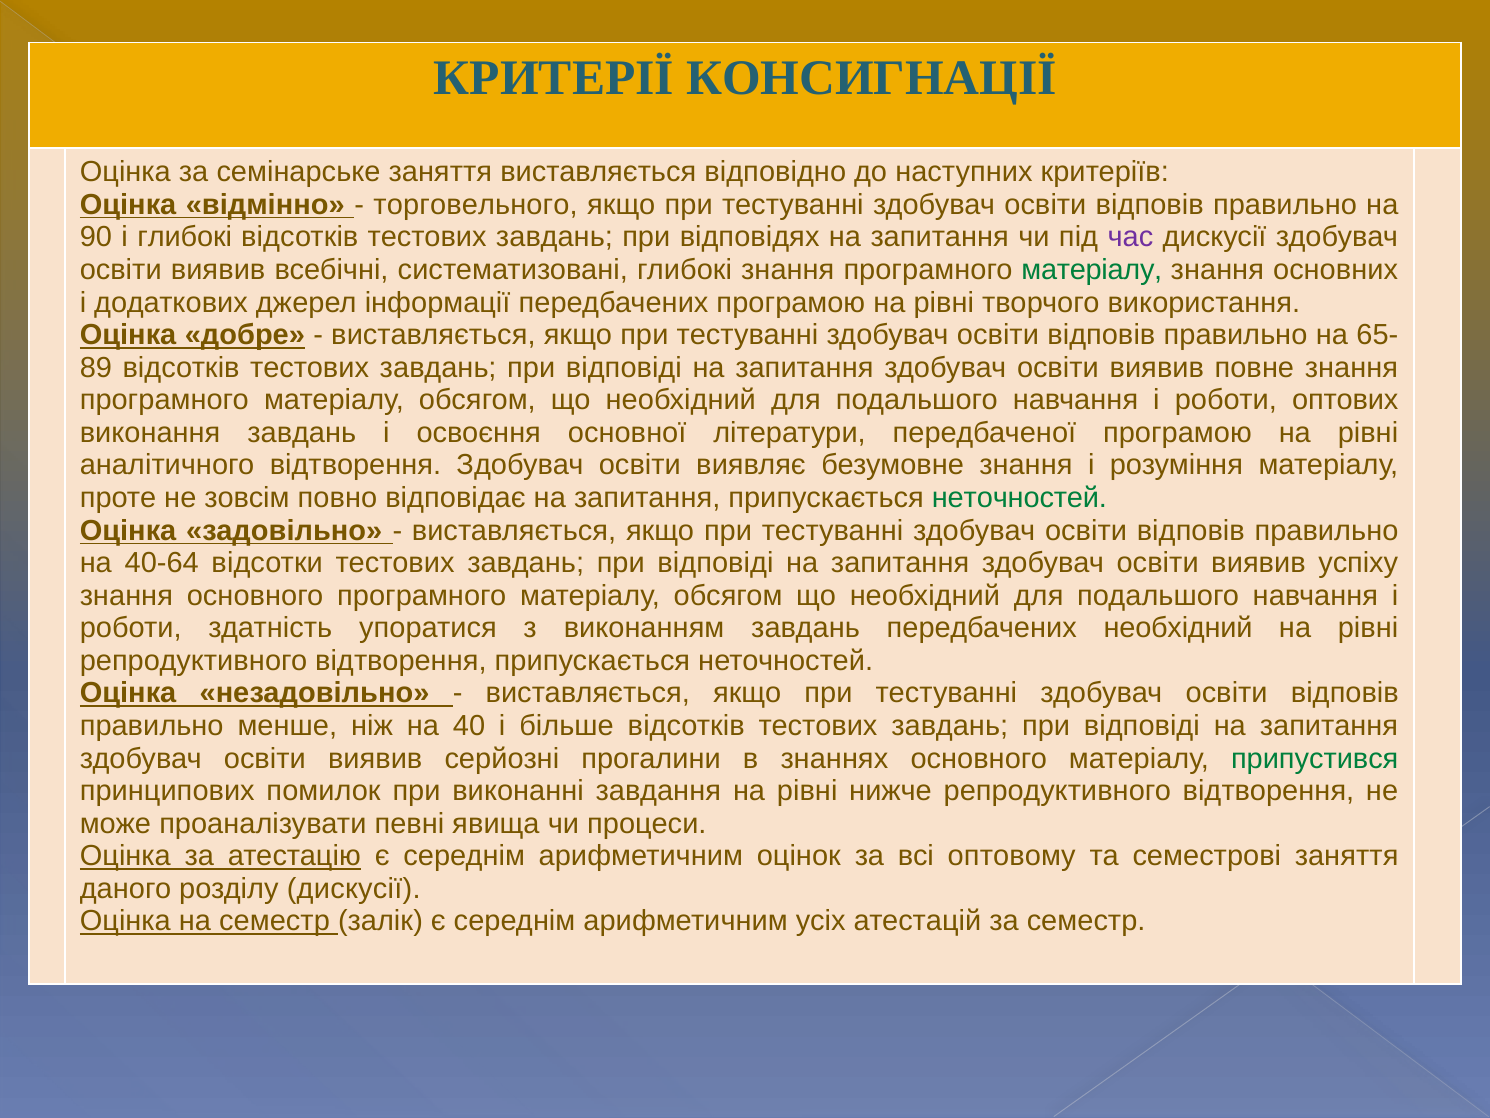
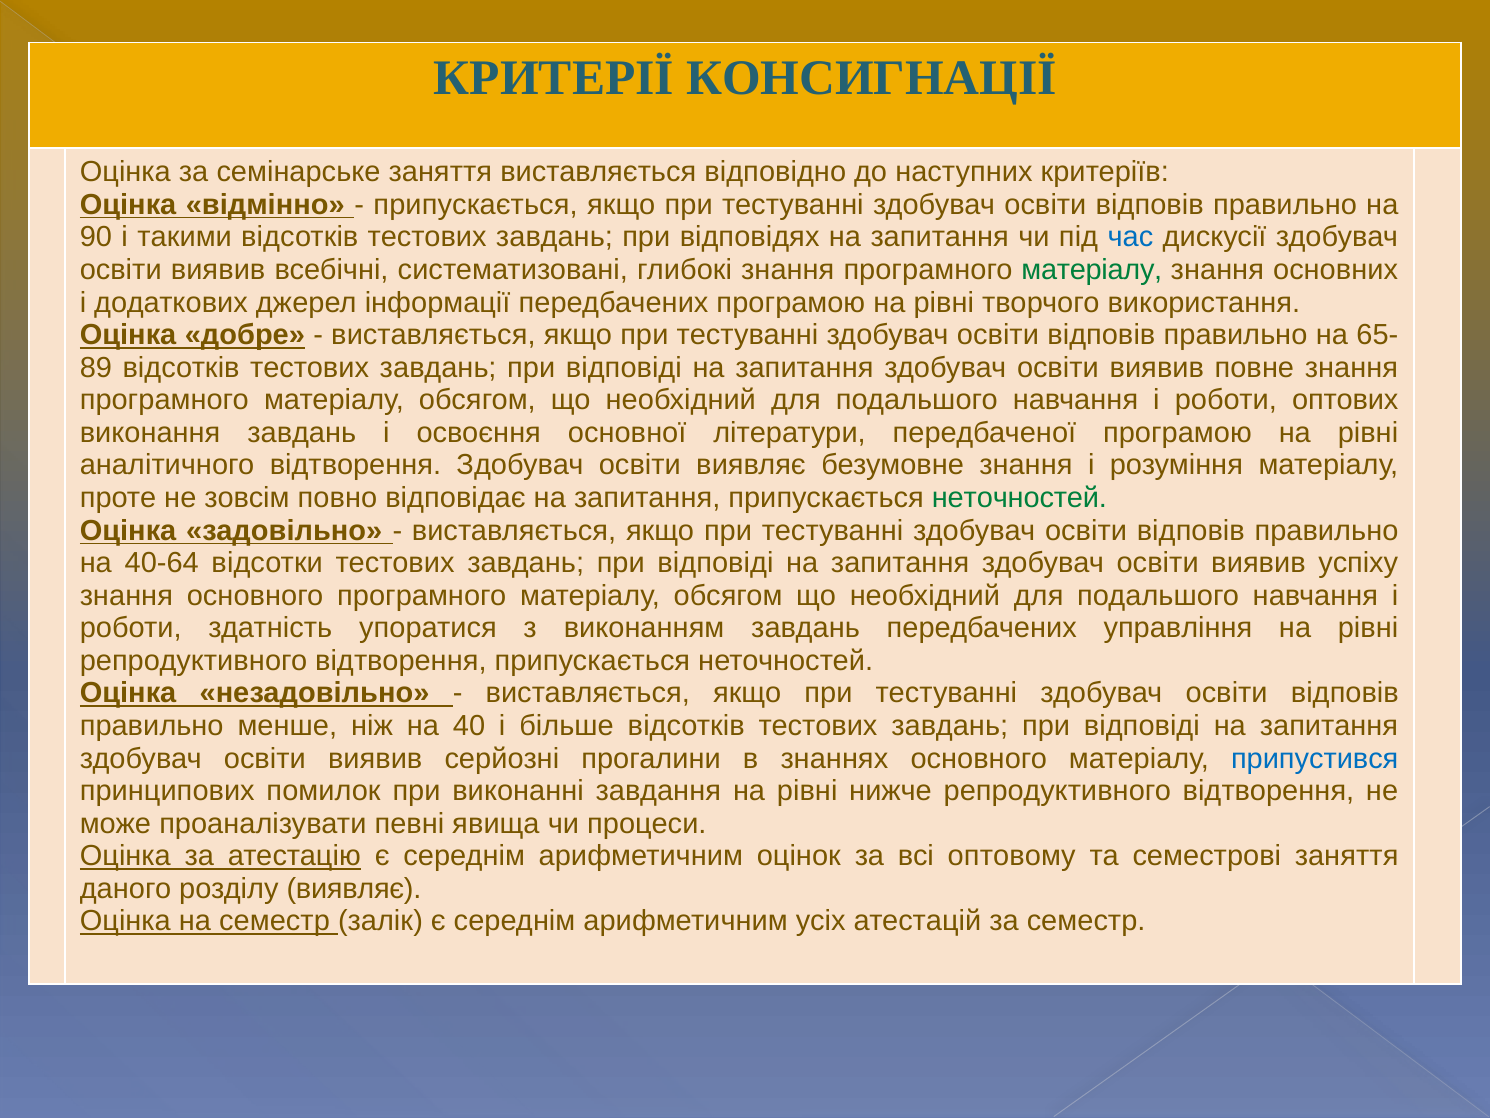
торговельного at (476, 205): торговельного -> припускається
і глибокі: глибокі -> такими
час colour: purple -> blue
передбачених необхідний: необхідний -> управління
припустився colour: green -> blue
розділу дискусії: дискусії -> виявляє
